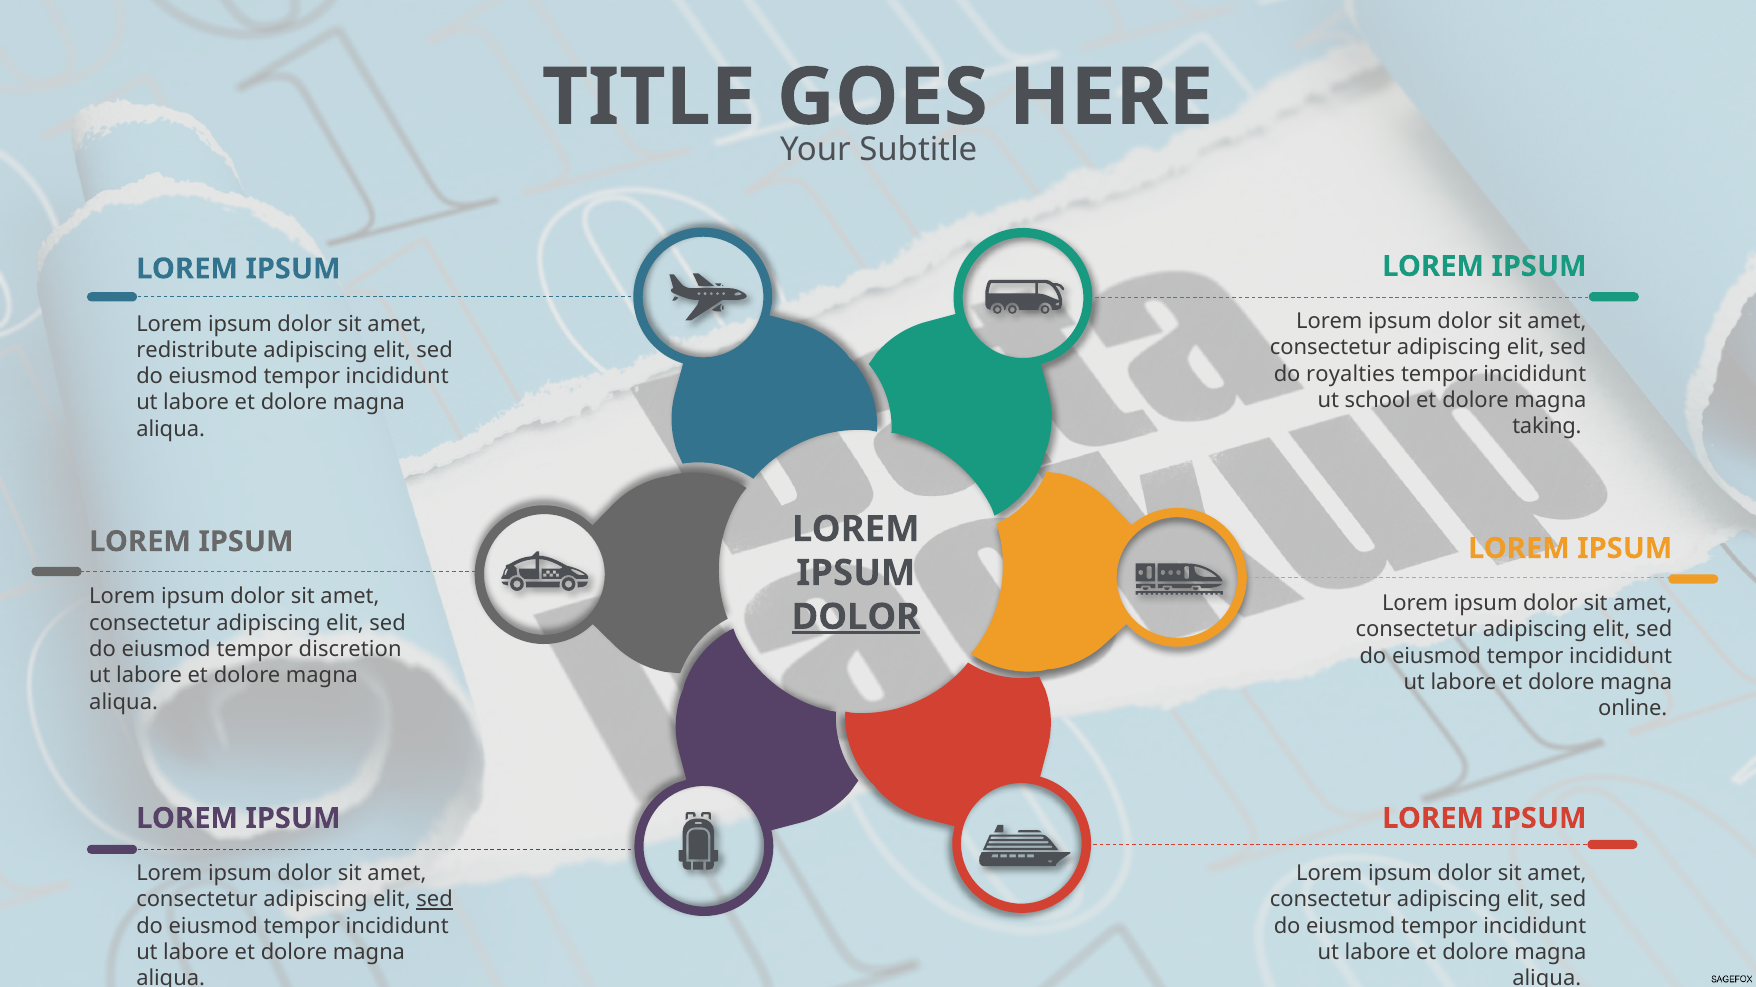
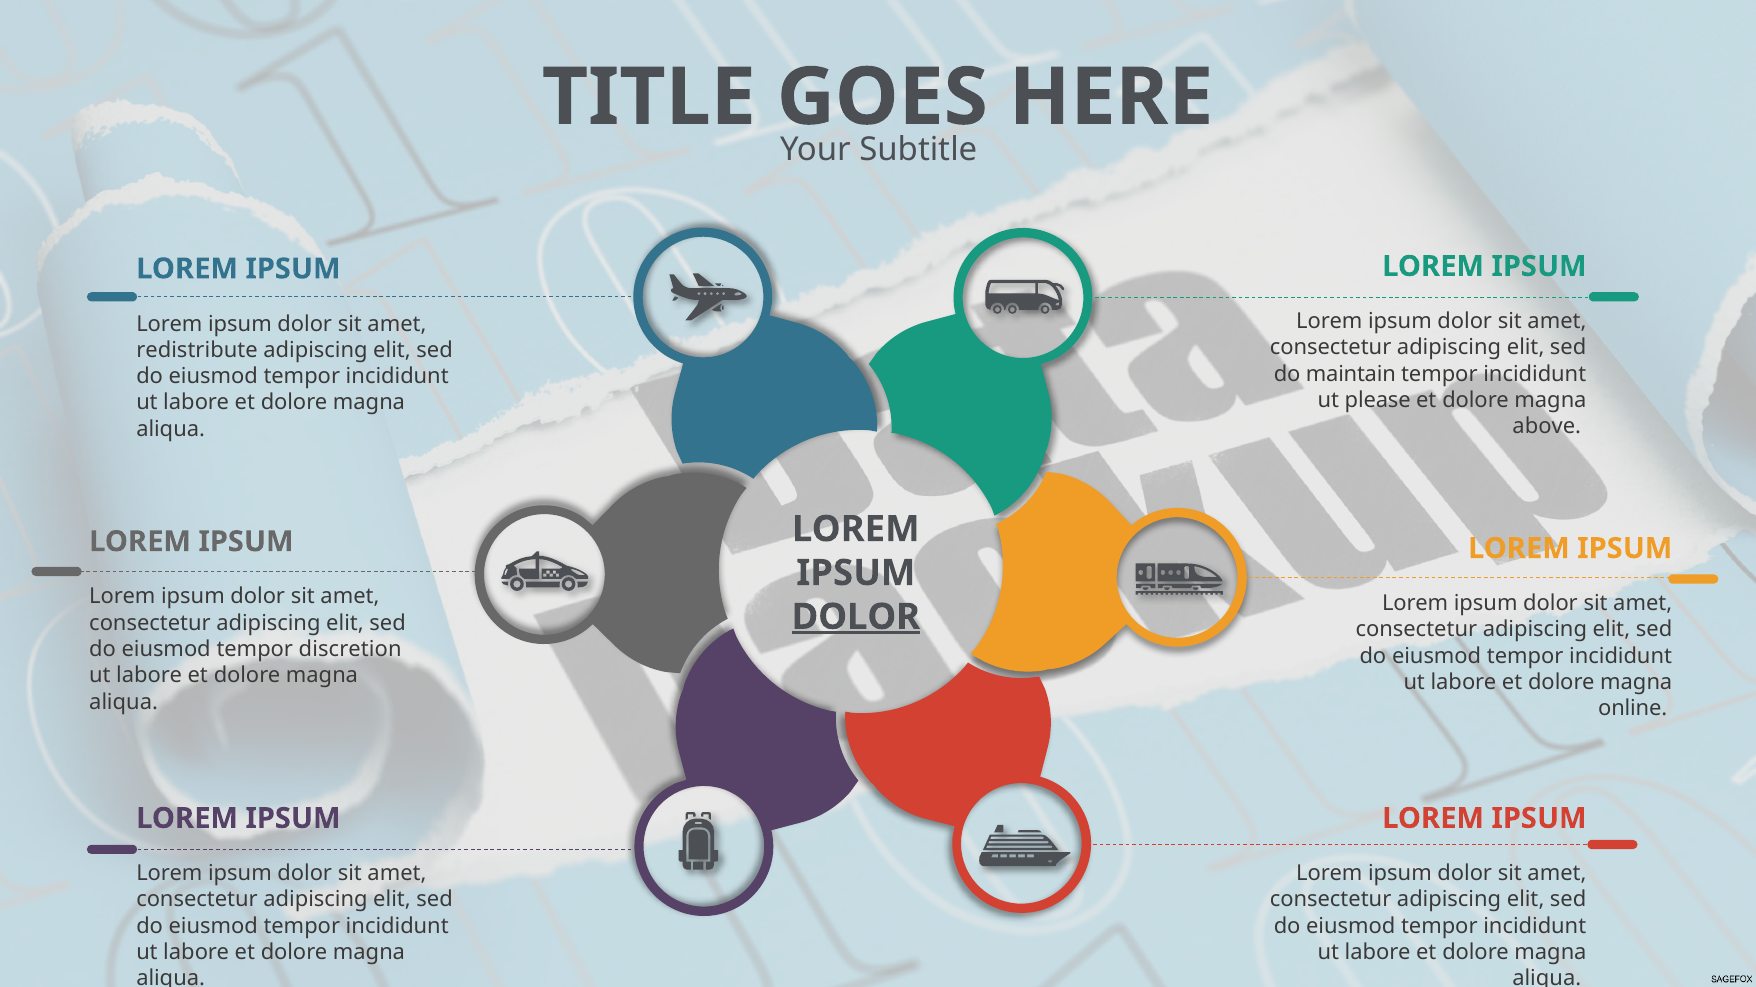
royalties: royalties -> maintain
school: school -> please
taking: taking -> above
sed at (435, 900) underline: present -> none
